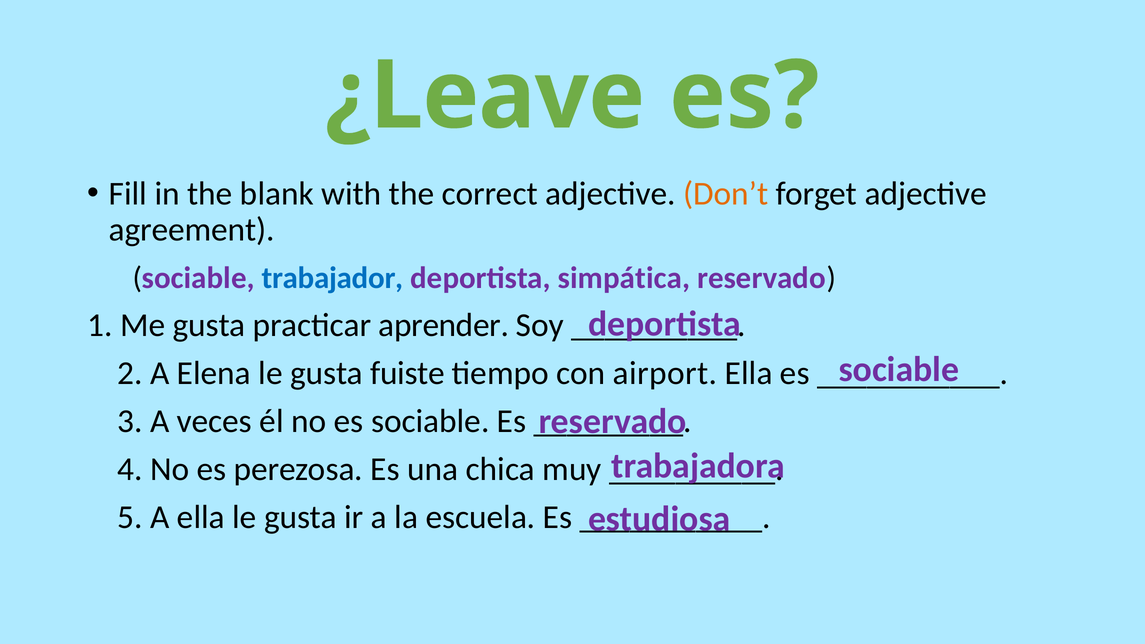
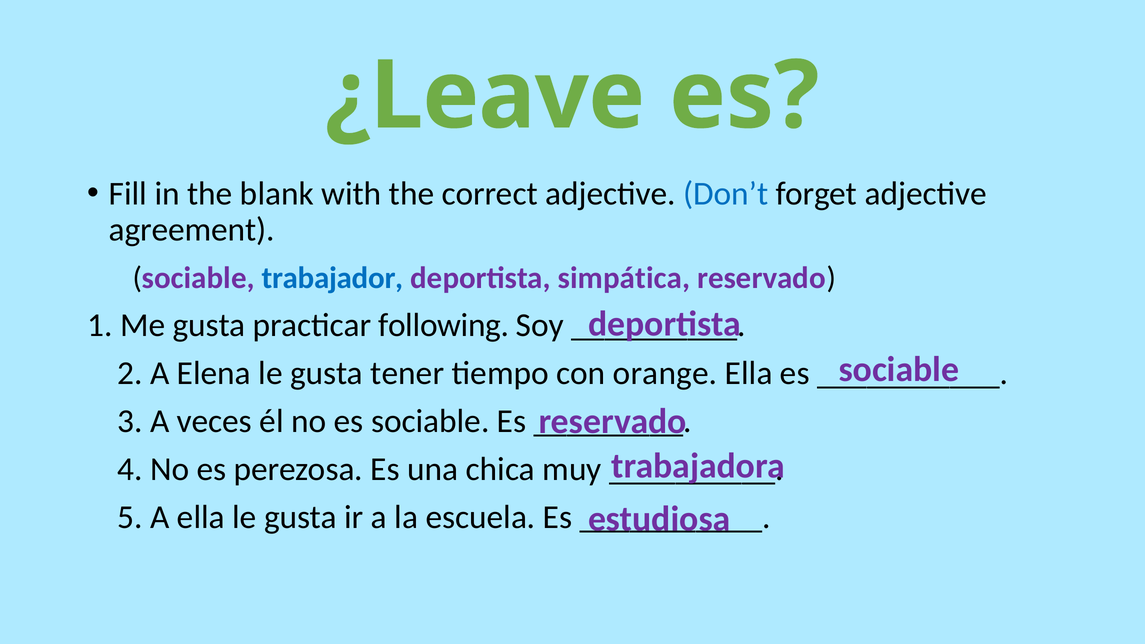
Don’t colour: orange -> blue
aprender: aprender -> following
fuiste: fuiste -> tener
airport: airport -> orange
